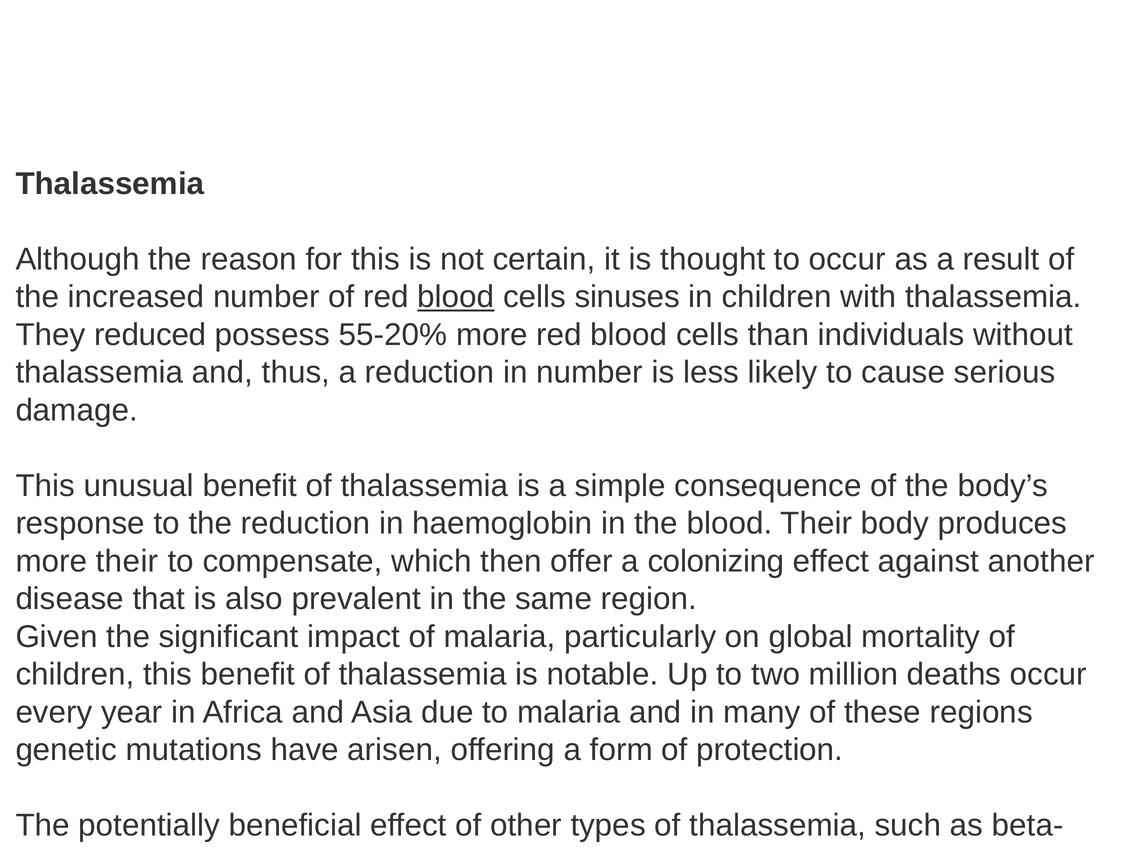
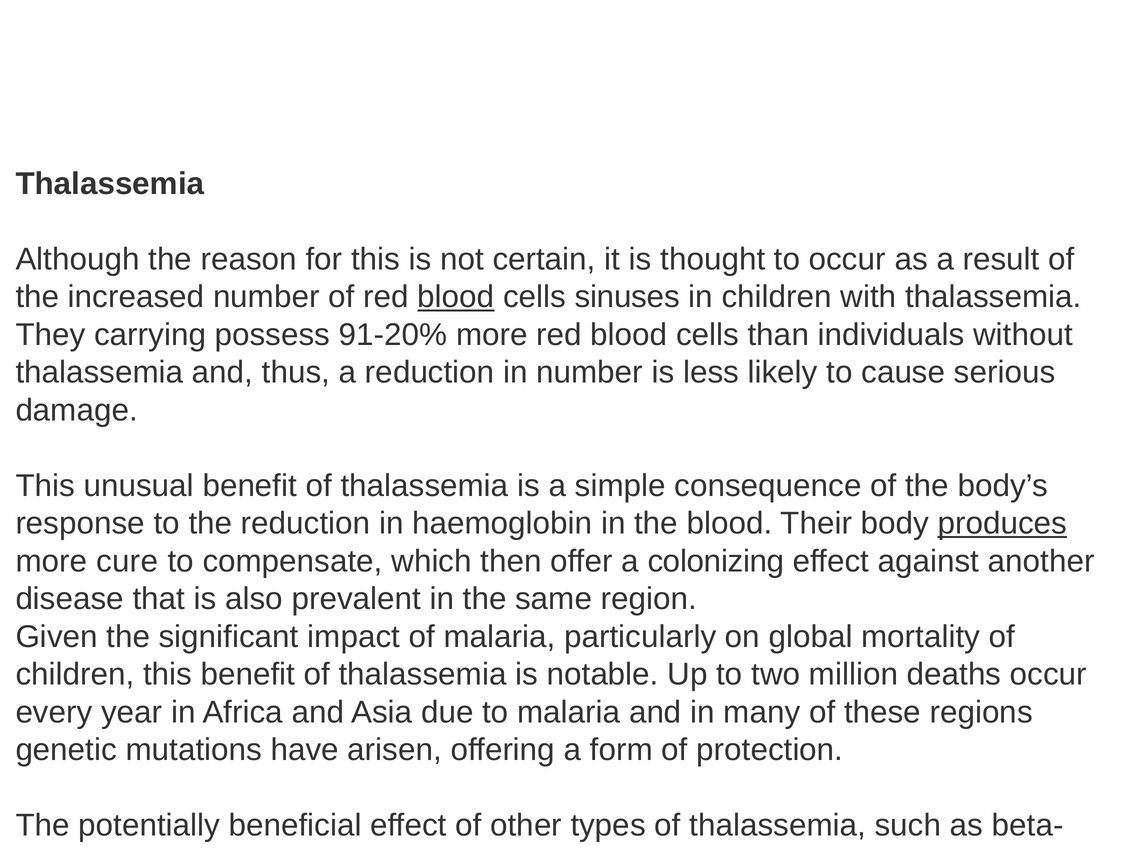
reduced: reduced -> carrying
55-20%: 55-20% -> 91-20%
produces underline: none -> present
more their: their -> cure
